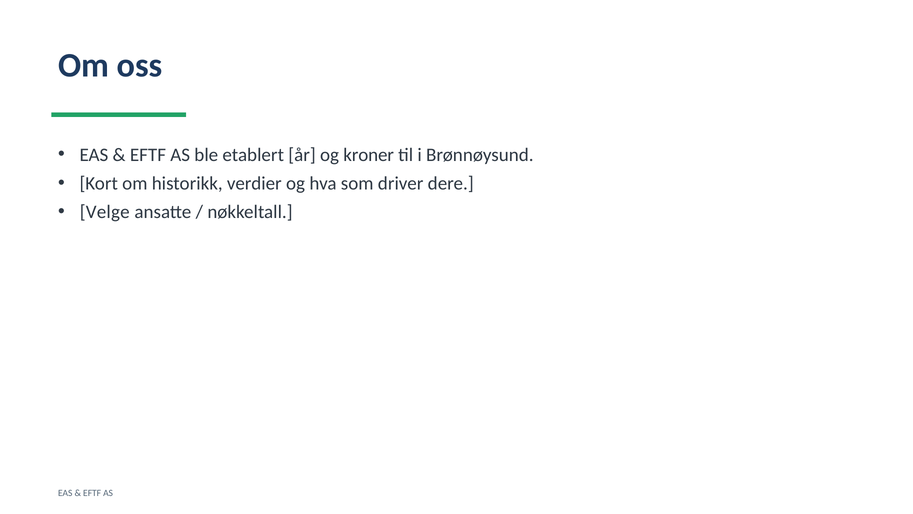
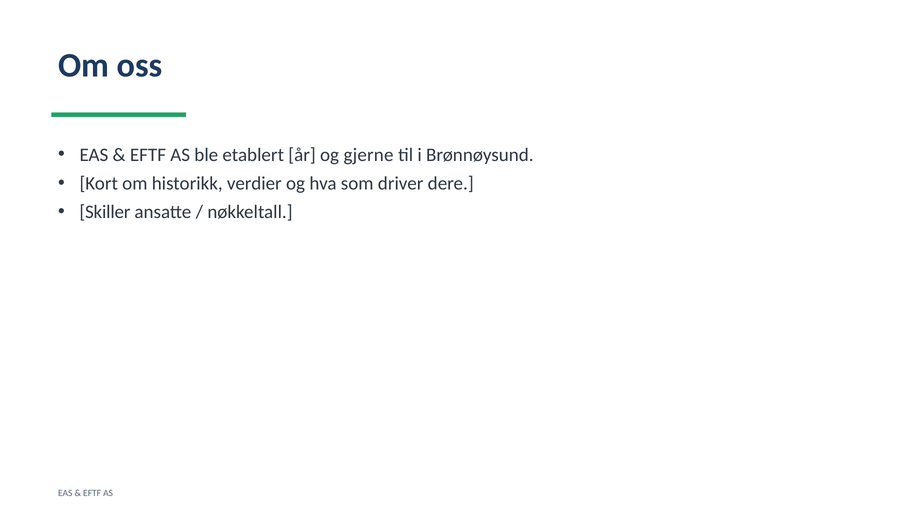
kroner: kroner -> gjerne
Velge: Velge -> Skiller
